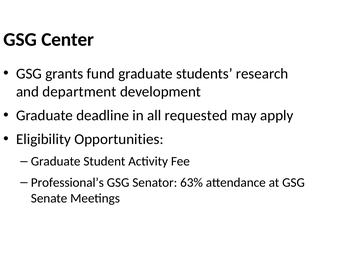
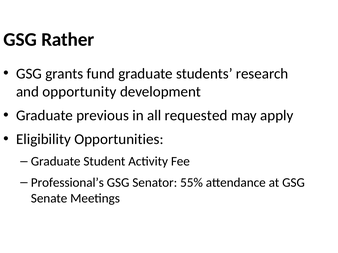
Center: Center -> Rather
department: department -> opportunity
deadline: deadline -> previous
63%: 63% -> 55%
